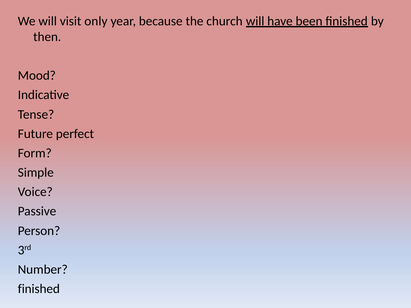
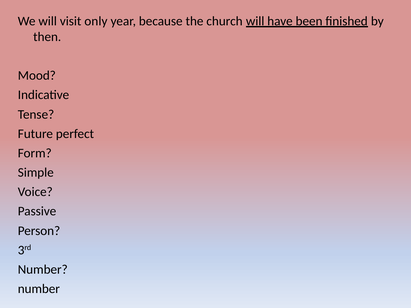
finished at (39, 289): finished -> number
